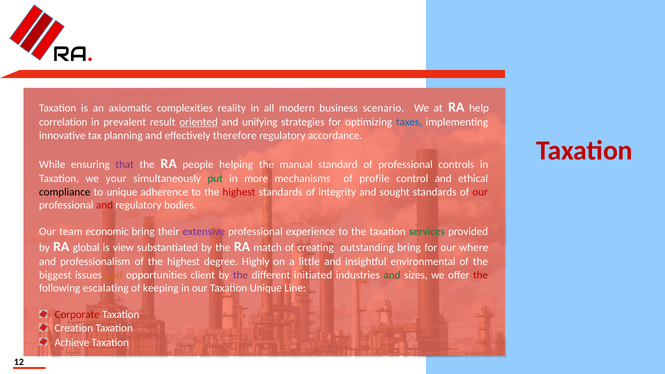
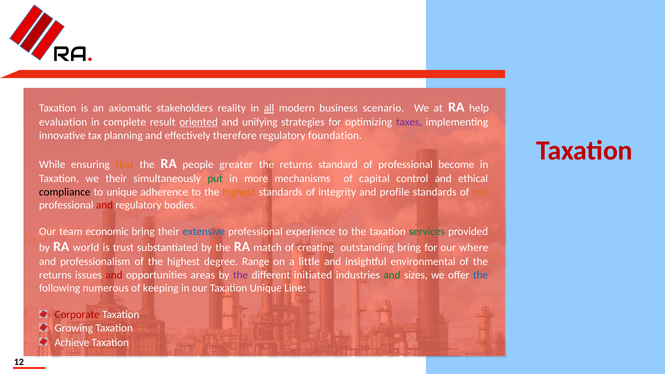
complexities: complexities -> stakeholders
all underline: none -> present
correlation: correlation -> evaluation
prevalent: prevalent -> complete
taxes colour: blue -> purple
accordance: accordance -> foundation
that colour: purple -> orange
helping: helping -> greater
manual at (296, 165): manual -> returns
controls: controls -> become
we your: your -> their
profile: profile -> capital
highest at (239, 192) colour: red -> orange
sought: sought -> profile
our at (480, 192) colour: red -> orange
extensive colour: purple -> blue
global: global -> world
view: view -> trust
Highly: Highly -> Range
biggest at (55, 275): biggest -> returns
and at (114, 275) colour: orange -> red
client: client -> areas
the at (481, 275) colour: red -> blue
escalating: escalating -> numerous
Creation: Creation -> Growing
